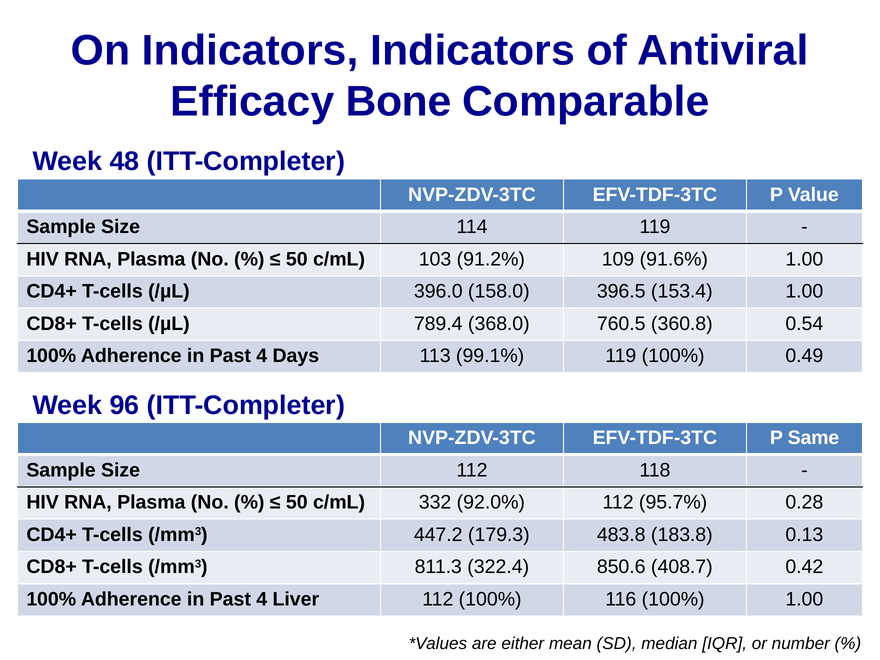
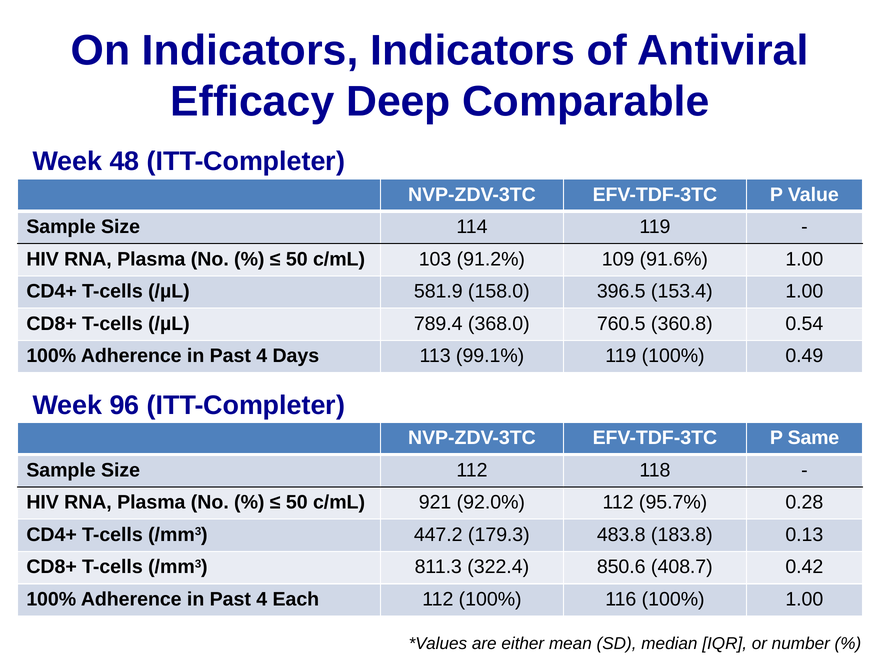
Bone: Bone -> Deep
396.0: 396.0 -> 581.9
332: 332 -> 921
Liver: Liver -> Each
